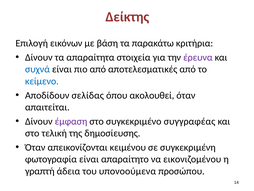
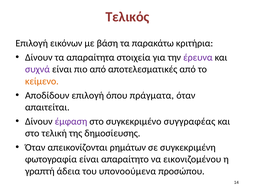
Δείκτης: Δείκτης -> Τελικός
συχνά colour: blue -> purple
κείμενο colour: blue -> orange
Αποδίδουν σελίδας: σελίδας -> επιλογή
ακολουθεί: ακολουθεί -> πράγματα
κειμένου: κειμένου -> ρημάτων
